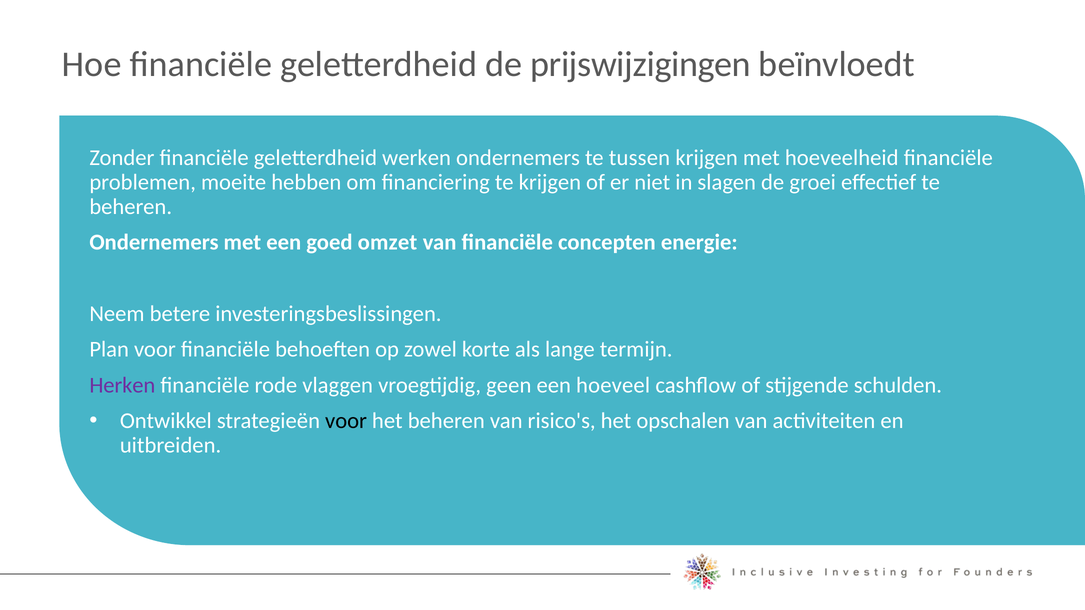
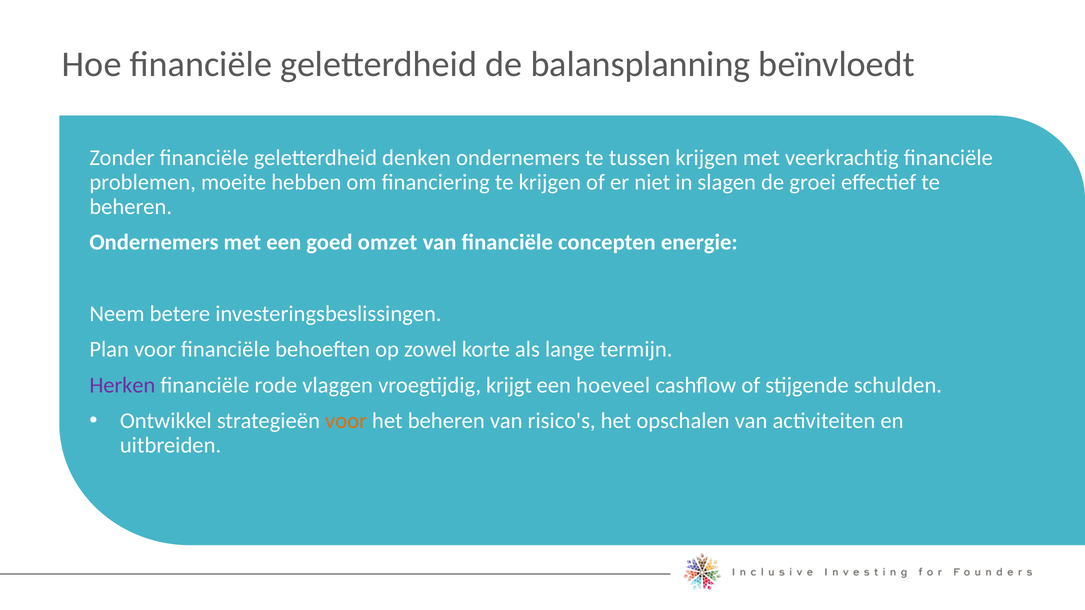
prijswijzigingen: prijswijzigingen -> balansplanning
werken: werken -> denken
hoeveelheid: hoeveelheid -> veerkrachtig
geen: geen -> krijgt
voor at (346, 421) colour: black -> orange
